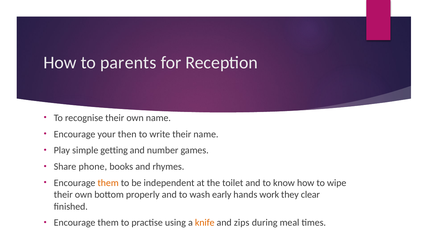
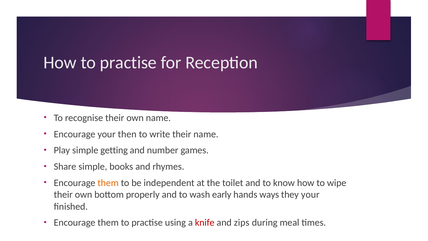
How to parents: parents -> practise
Share phone: phone -> simple
work: work -> ways
they clear: clear -> your
knife colour: orange -> red
